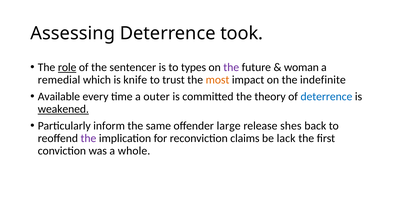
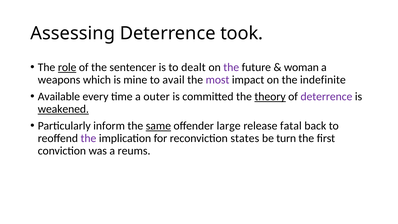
types: types -> dealt
remedial: remedial -> weapons
knife: knife -> mine
trust: trust -> avail
most colour: orange -> purple
theory underline: none -> present
deterrence at (326, 97) colour: blue -> purple
same underline: none -> present
shes: shes -> fatal
claims: claims -> states
lack: lack -> turn
whole: whole -> reums
